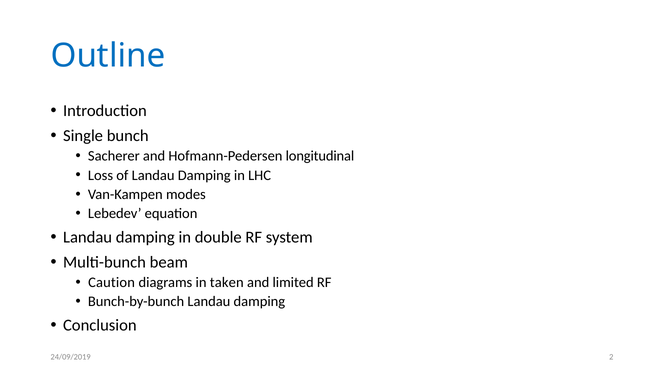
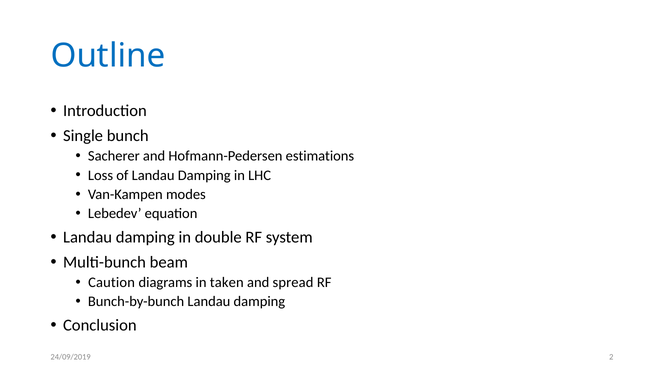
longitudinal: longitudinal -> estimations
limited: limited -> spread
